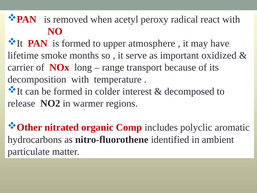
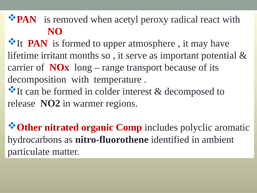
smoke: smoke -> irritant
oxidized: oxidized -> potential
